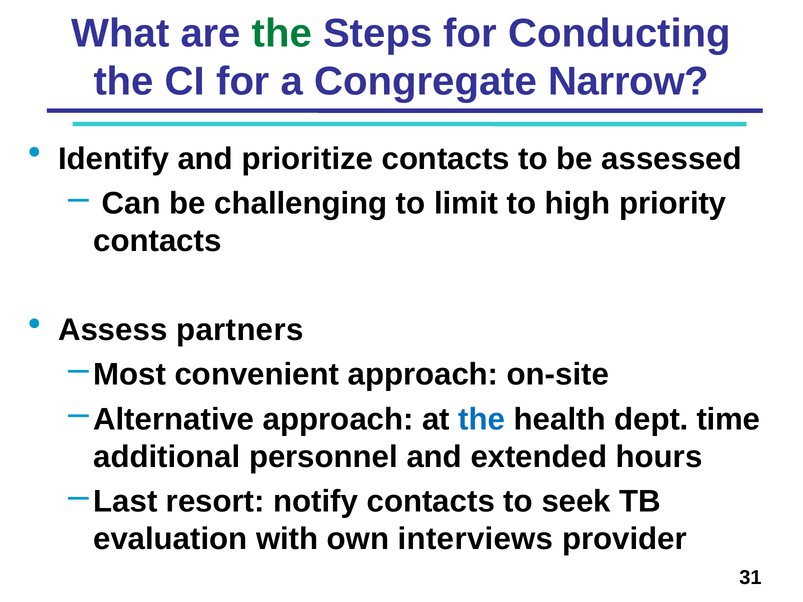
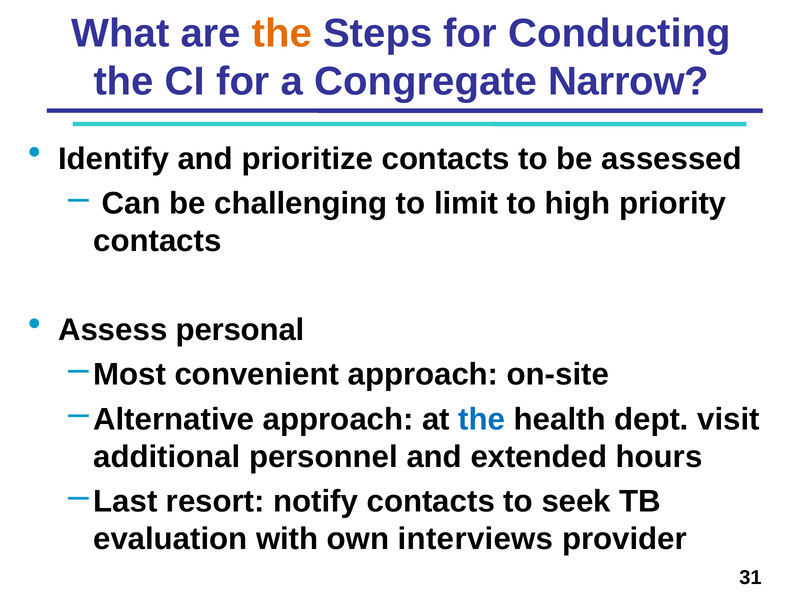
the at (282, 34) colour: green -> orange
partners: partners -> personal
time: time -> visit
